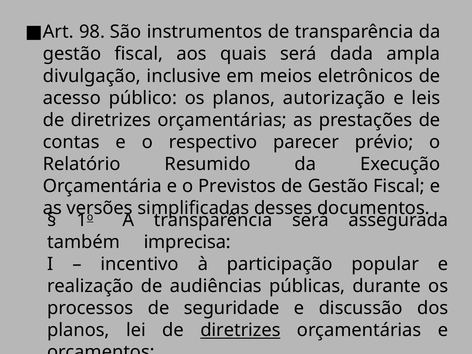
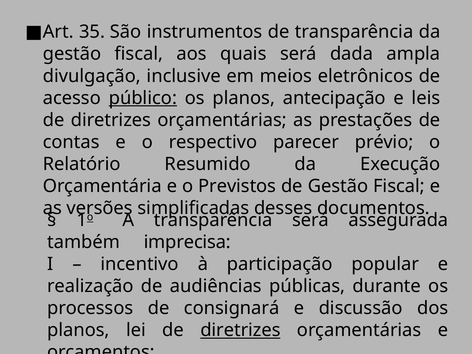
98: 98 -> 35
público underline: none -> present
autorização: autorização -> antecipação
seguridade: seguridade -> consignará
